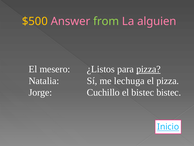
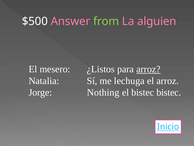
$500 colour: yellow -> white
para pizza: pizza -> arroz
el pizza: pizza -> arroz
Cuchillo: Cuchillo -> Nothing
